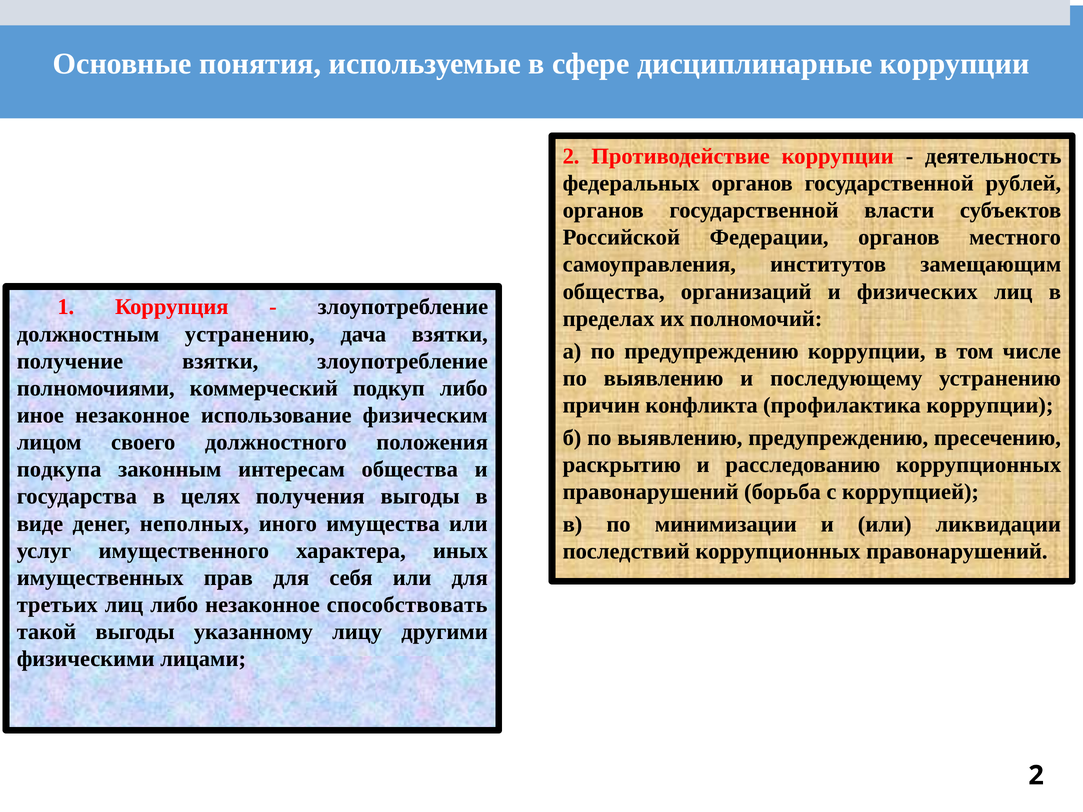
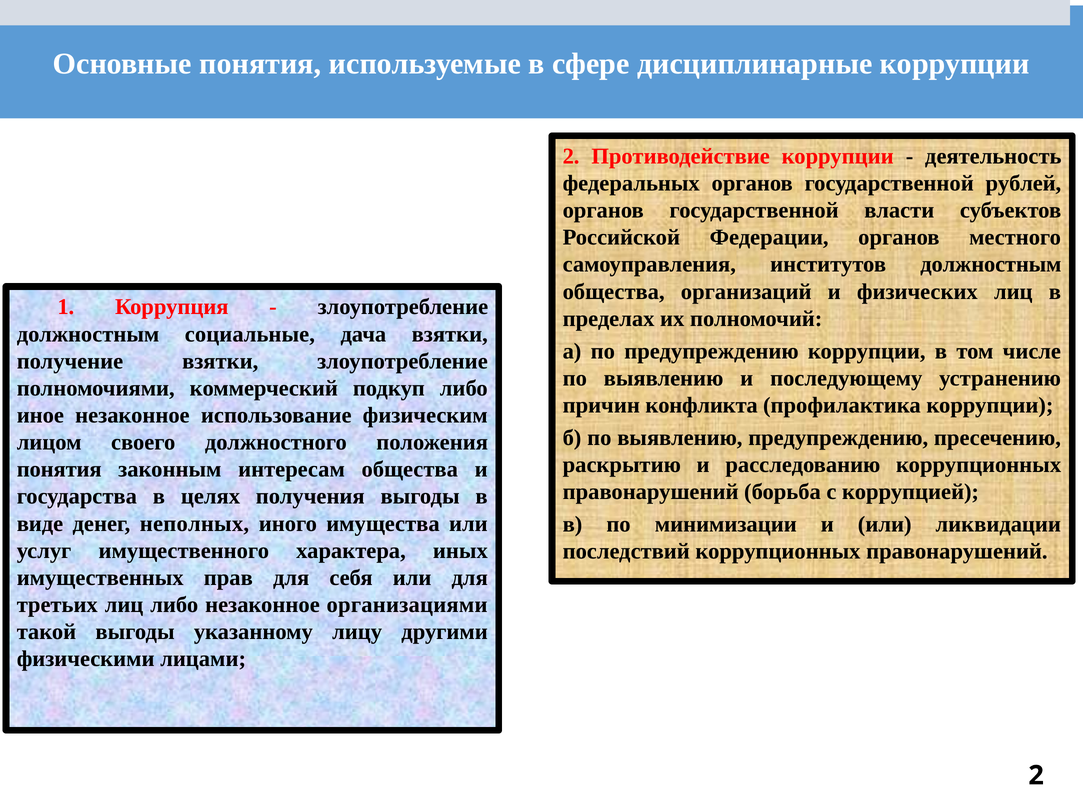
институтов замещающим: замещающим -> должностным
должностным устранению: устранению -> социальные
подкупа at (59, 470): подкупа -> понятия
способствовать: способствовать -> организациями
